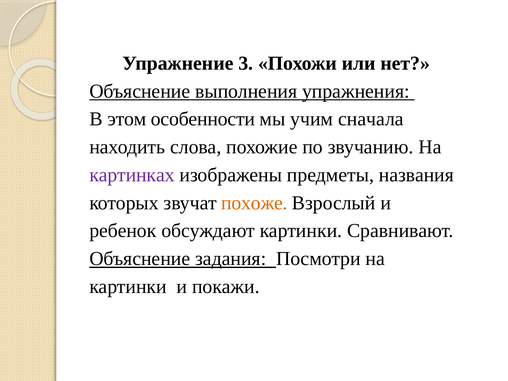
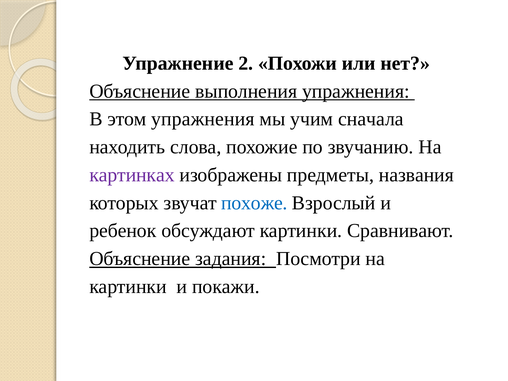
3: 3 -> 2
этом особенности: особенности -> упражнения
похоже colour: orange -> blue
